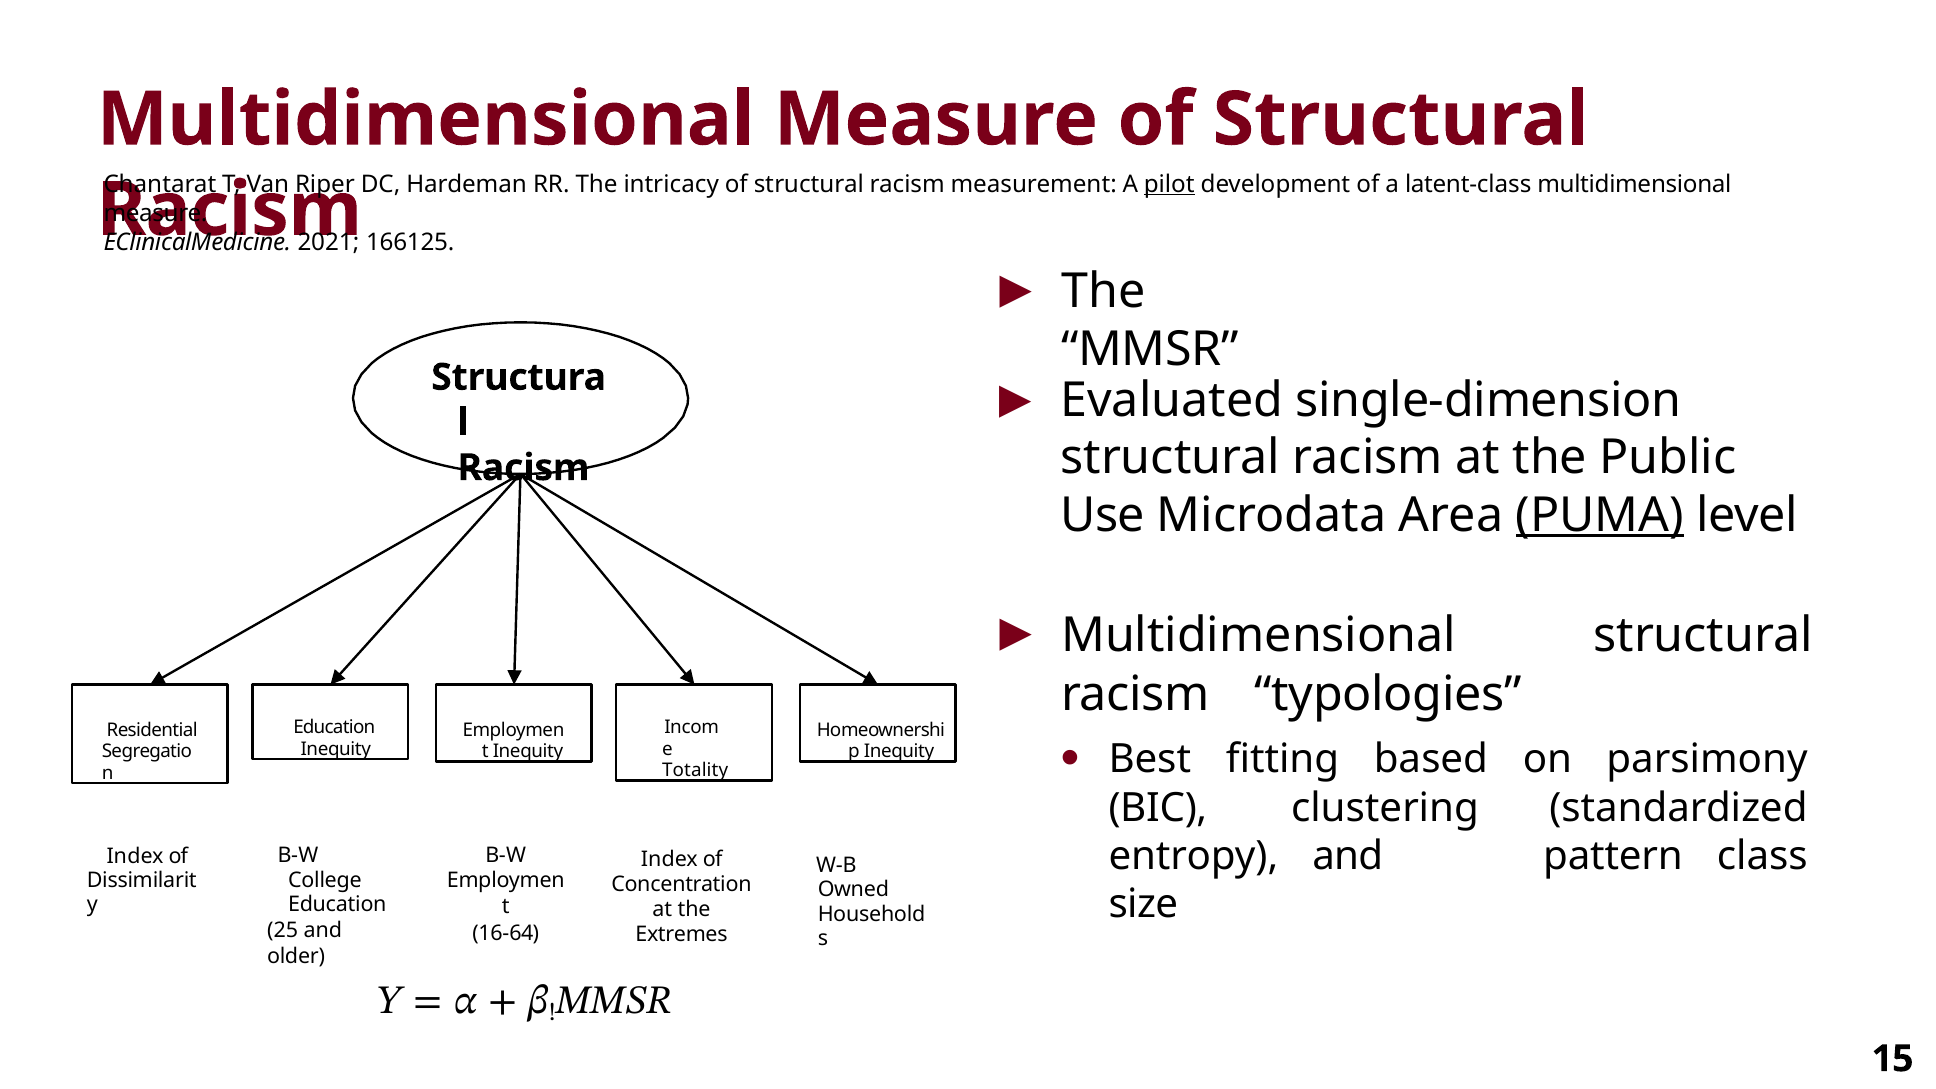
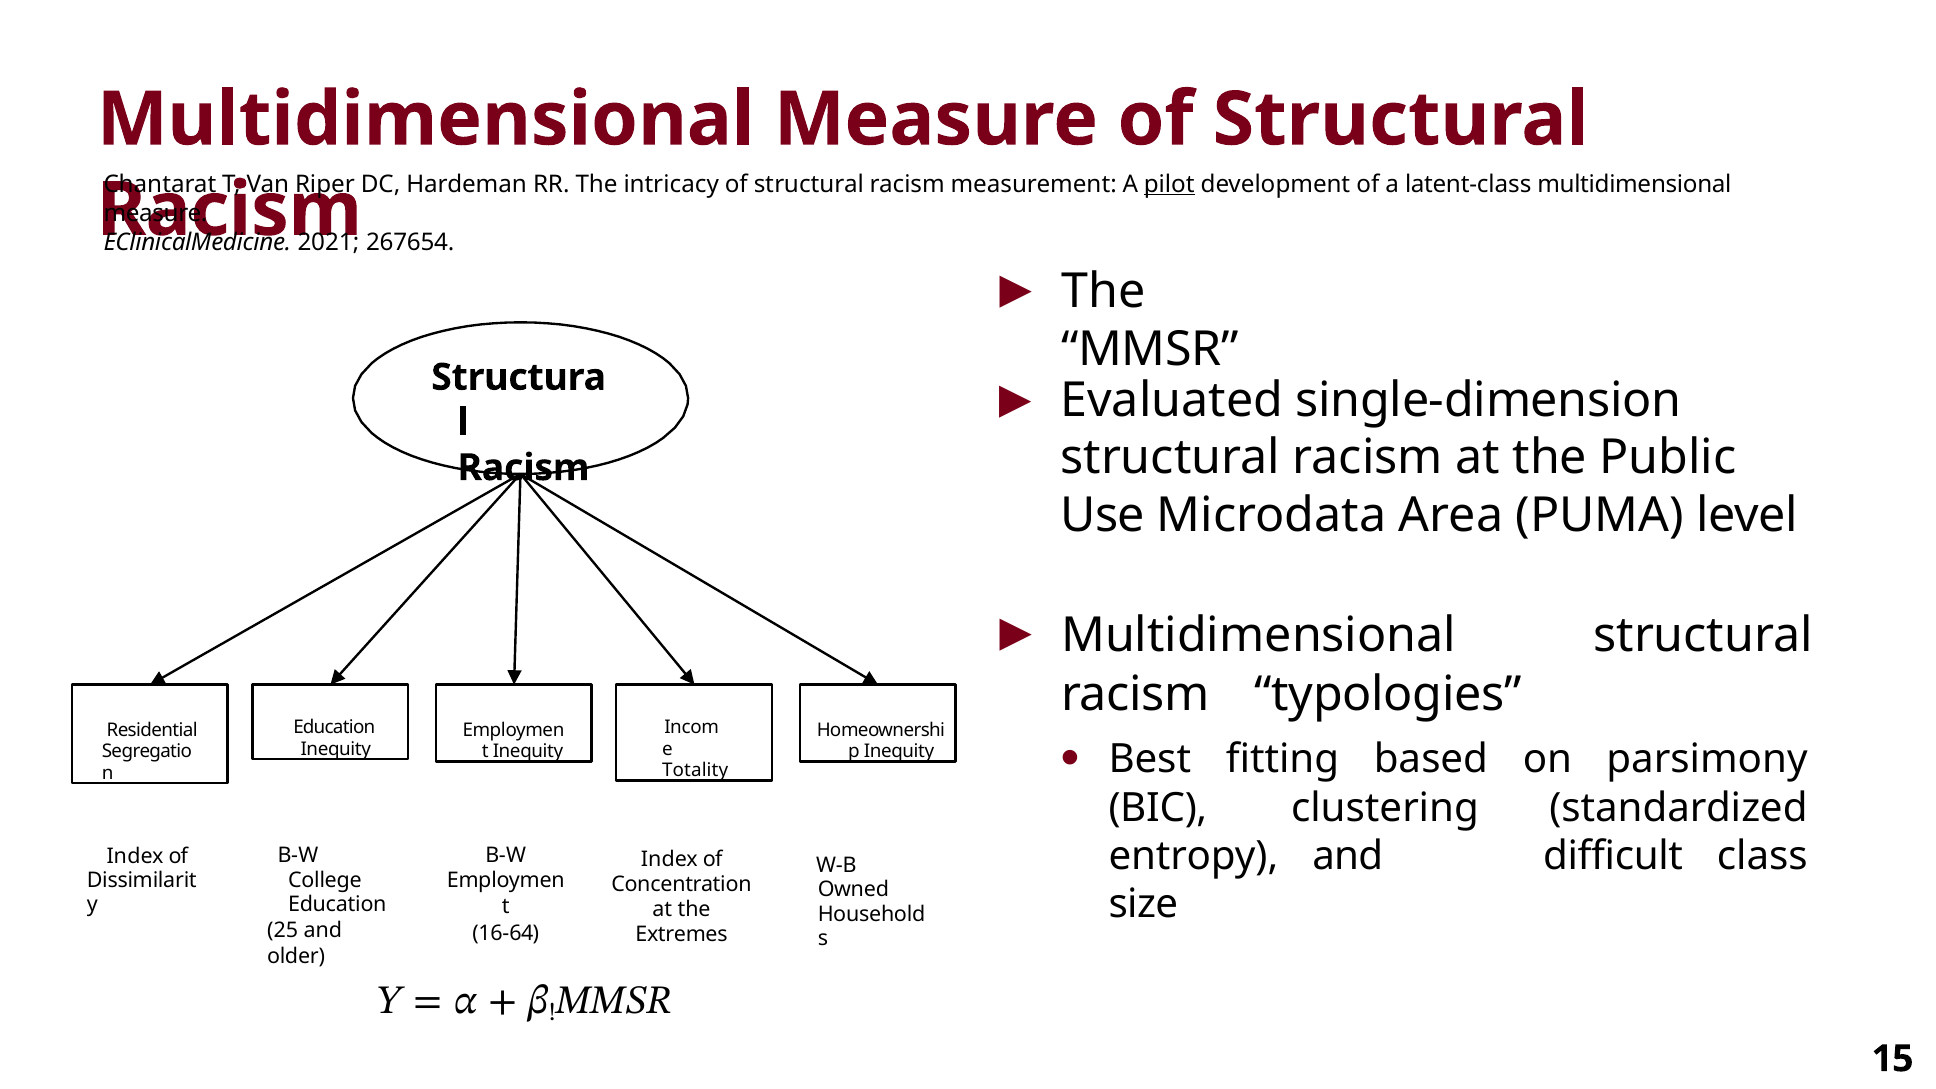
166125: 166125 -> 267654
PUMA underline: present -> none
pattern: pattern -> difficult
